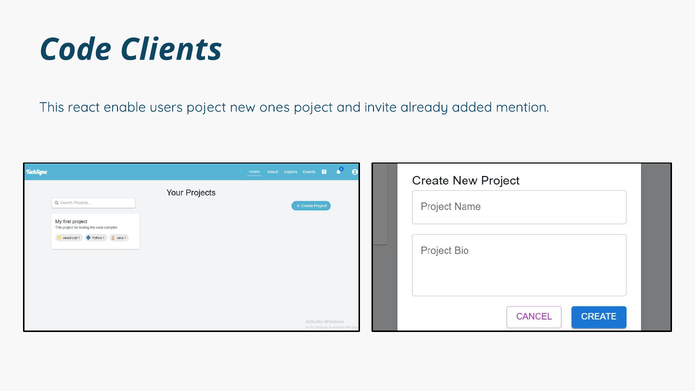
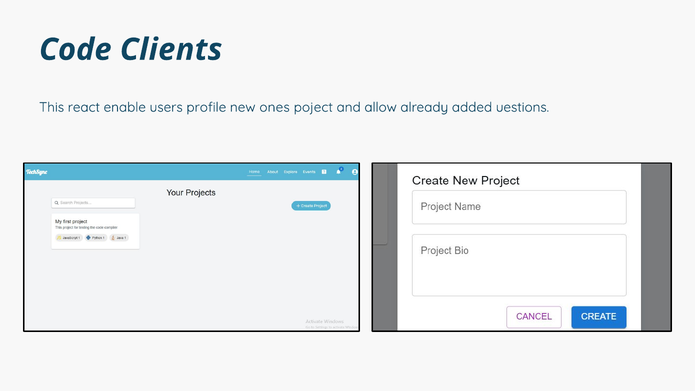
users poject: poject -> profile
invite: invite -> allow
mention: mention -> uestions
